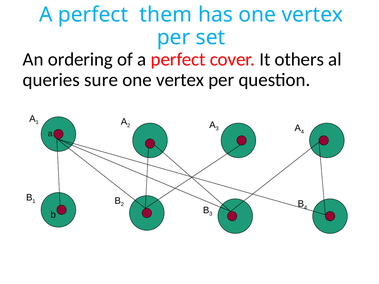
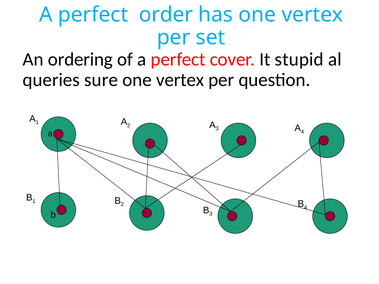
them: them -> order
others: others -> stupid
